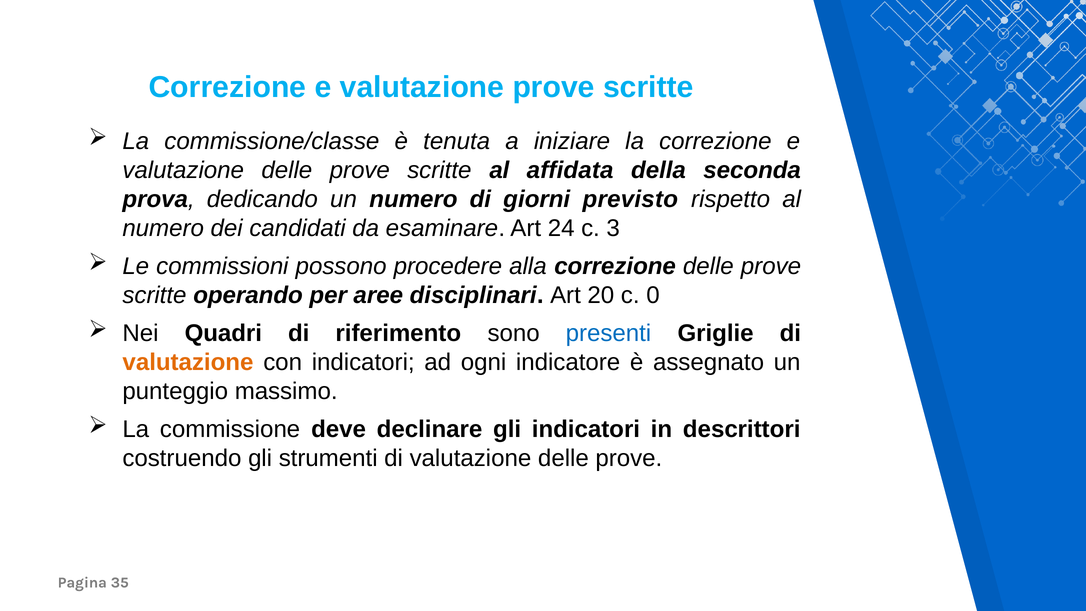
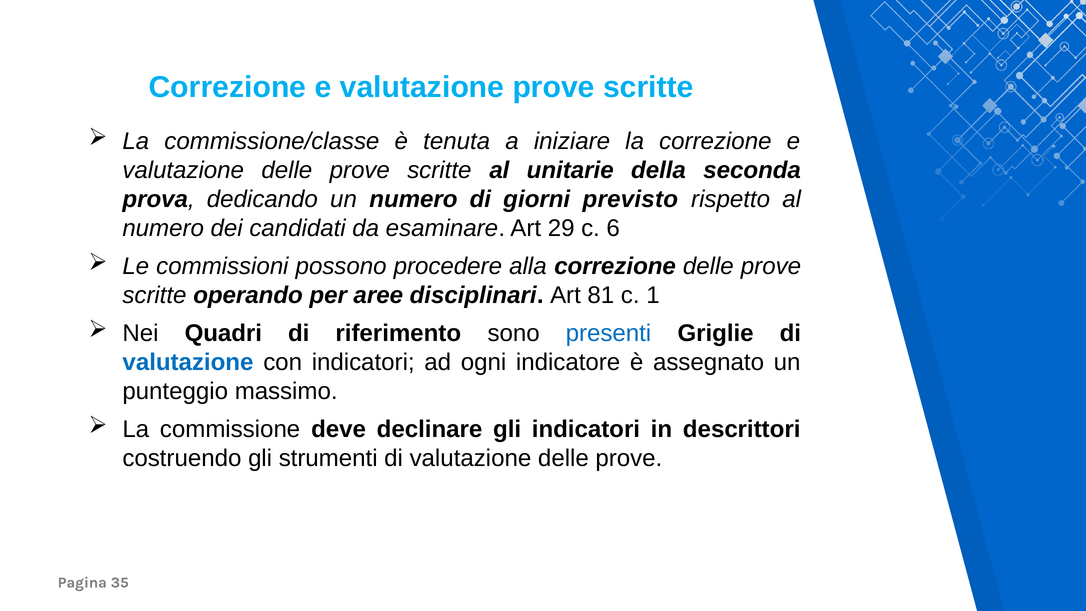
affidata: affidata -> unitarie
24: 24 -> 29
3: 3 -> 6
20: 20 -> 81
0: 0 -> 1
valutazione at (188, 362) colour: orange -> blue
